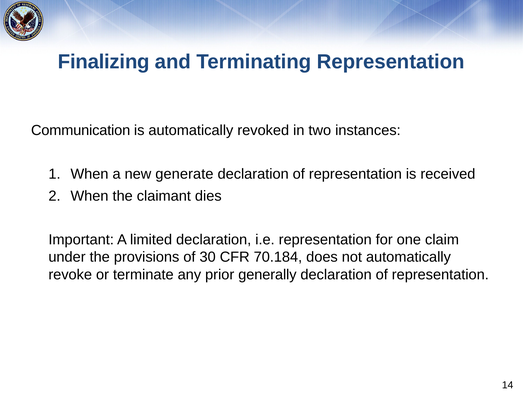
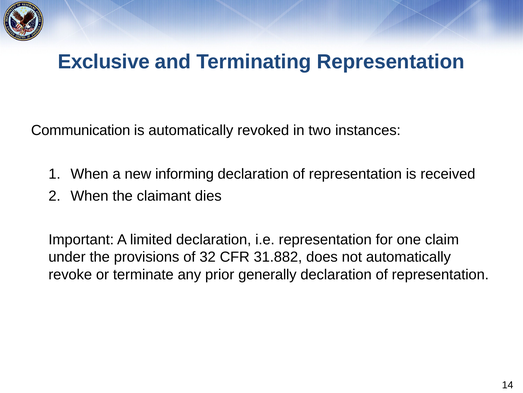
Finalizing: Finalizing -> Exclusive
generate: generate -> informing
30: 30 -> 32
70.184: 70.184 -> 31.882
